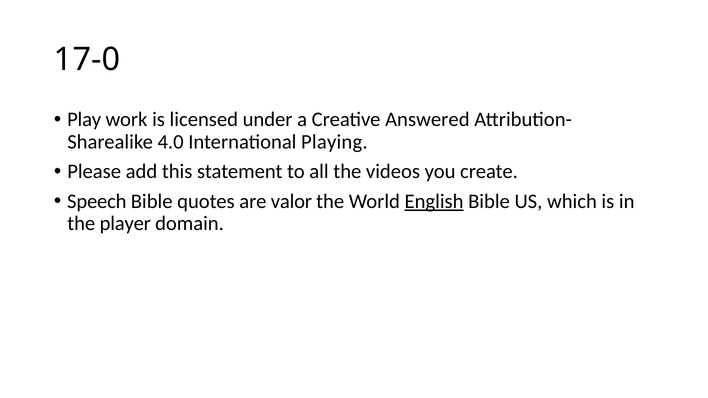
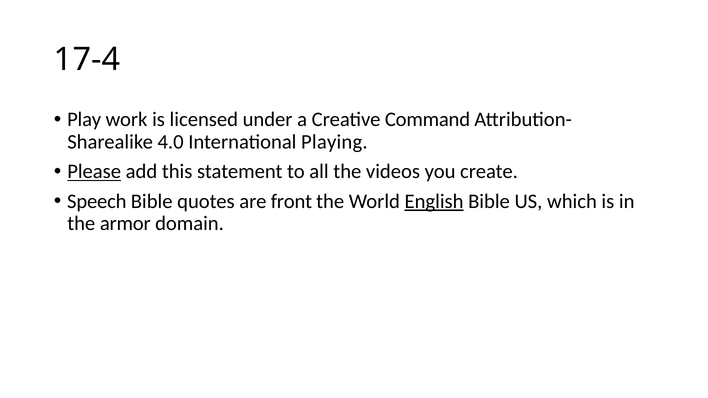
17-0: 17-0 -> 17-4
Answered: Answered -> Command
Please underline: none -> present
valor: valor -> front
player: player -> armor
